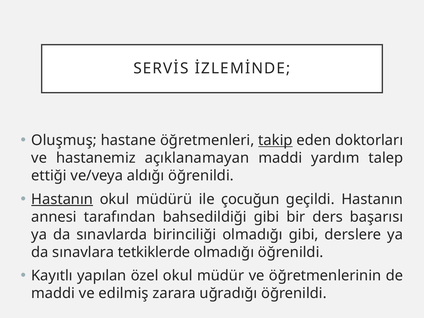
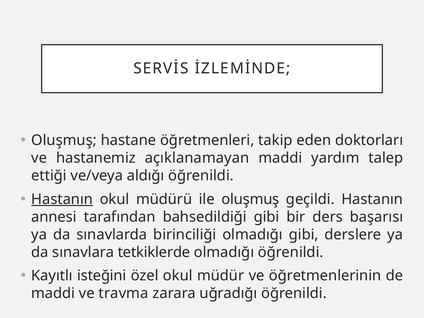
takip underline: present -> none
ile çocuğun: çocuğun -> oluşmuş
yapılan: yapılan -> isteğini
edilmiş: edilmiş -> travma
